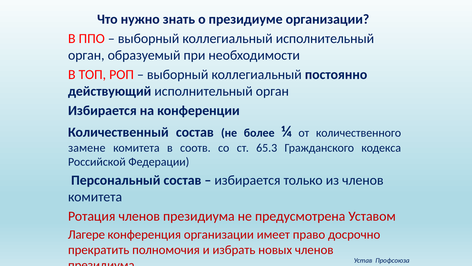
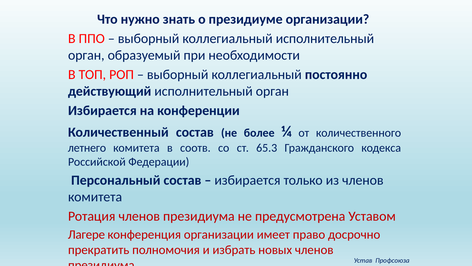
замене: замене -> летнего
